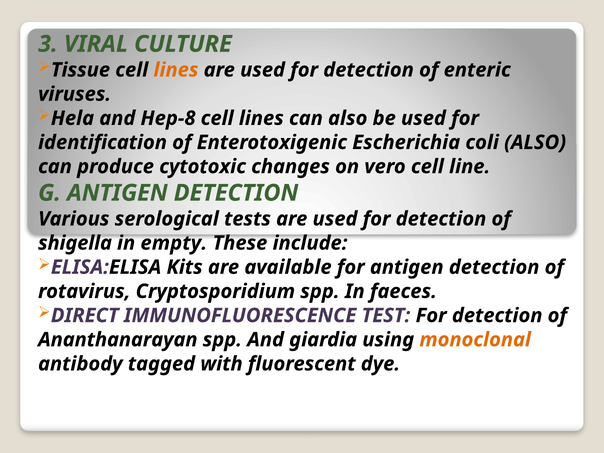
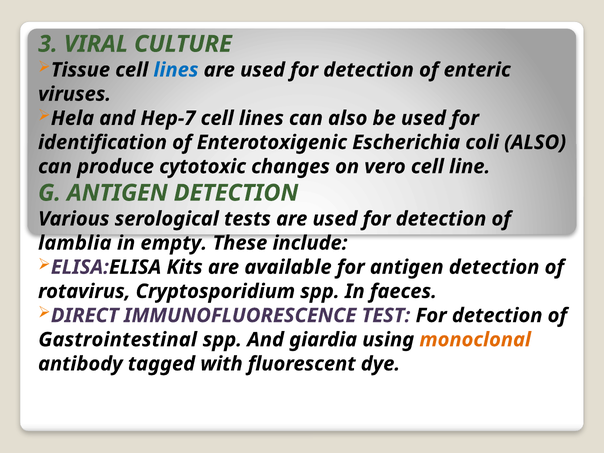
lines at (176, 70) colour: orange -> blue
Hep-8: Hep-8 -> Hep-7
shigella: shigella -> lamblia
Ananthanarayan: Ananthanarayan -> Gastrointestinal
